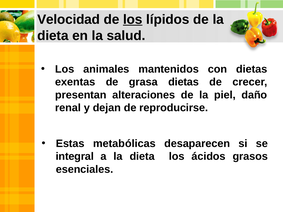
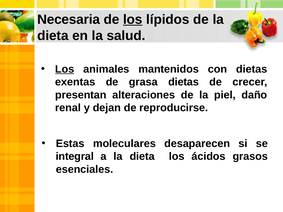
Velocidad: Velocidad -> Necesaria
Los at (65, 69) underline: none -> present
metabólicas: metabólicas -> moleculares
